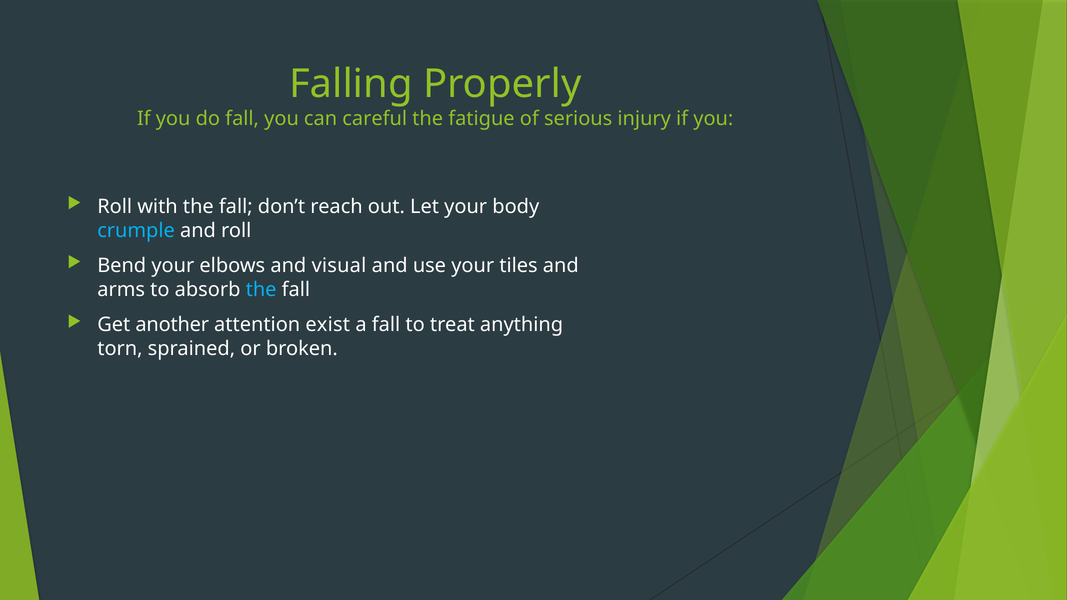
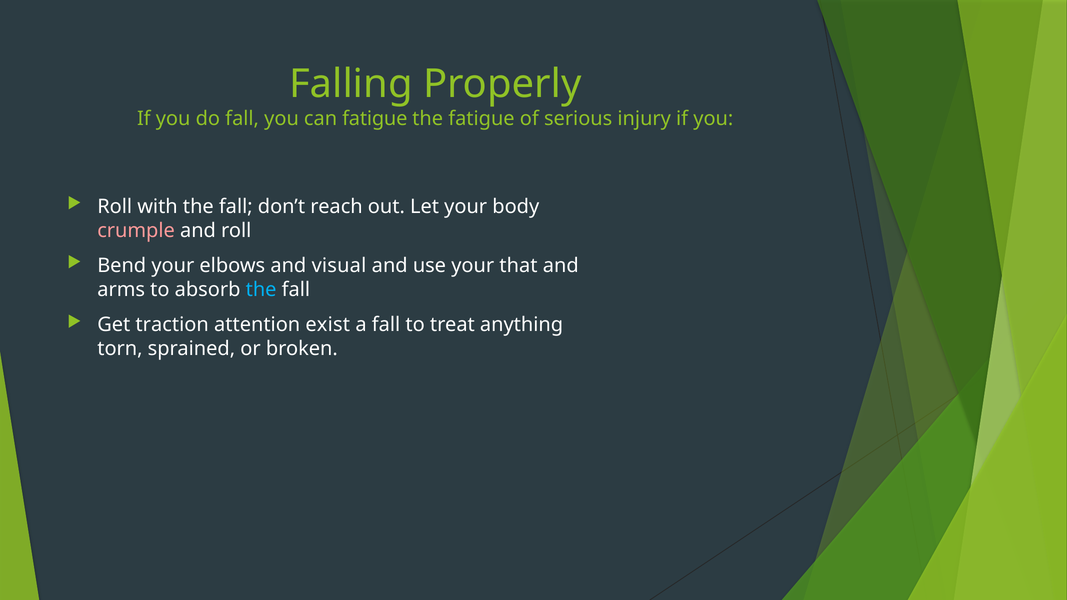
can careful: careful -> fatigue
crumple colour: light blue -> pink
tiles: tiles -> that
another: another -> traction
